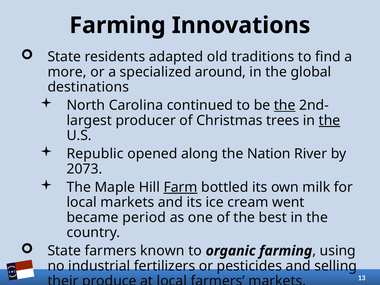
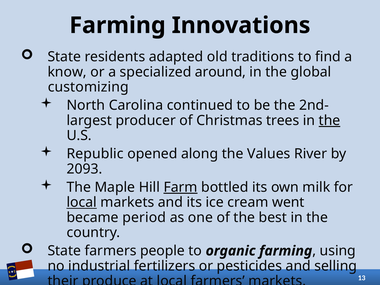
more: more -> know
destinations: destinations -> customizing
the at (285, 105) underline: present -> none
Nation: Nation -> Values
2073: 2073 -> 2093
local at (82, 202) underline: none -> present
known: known -> people
